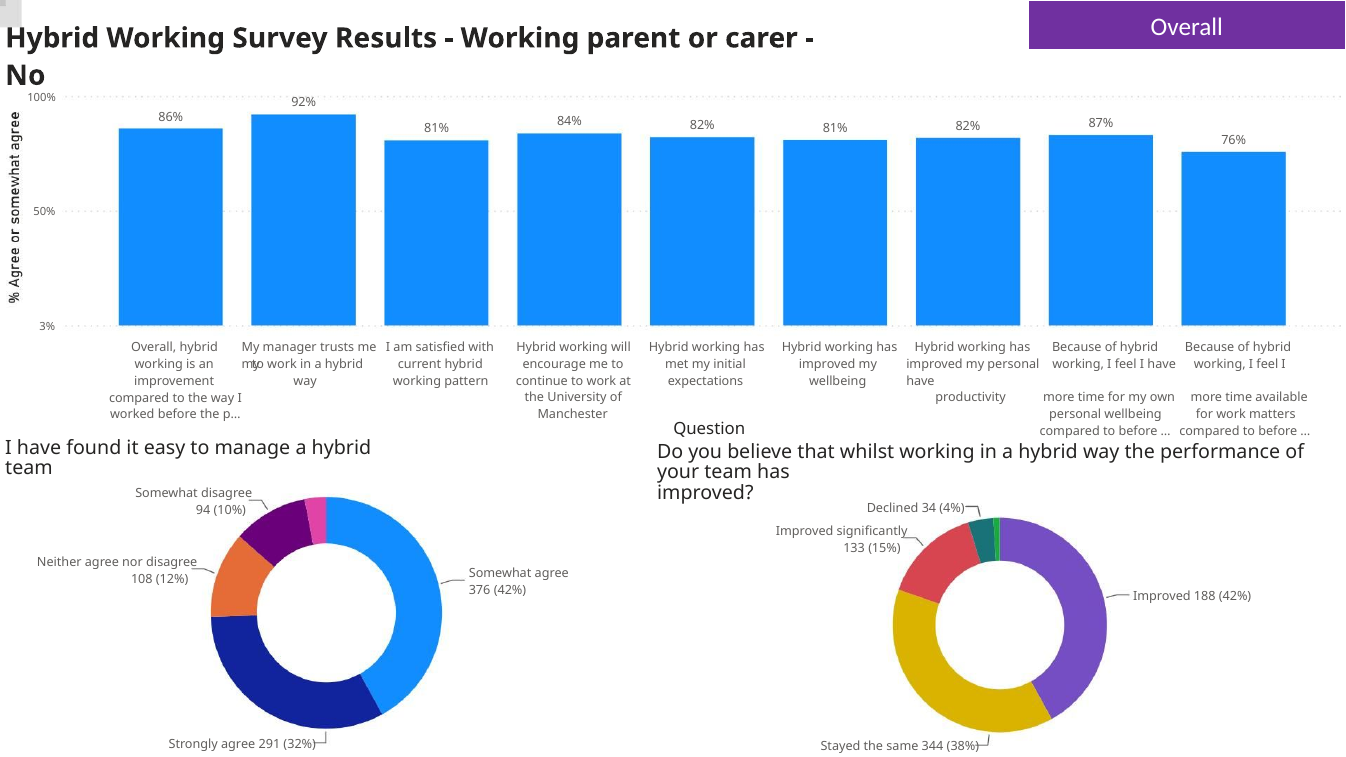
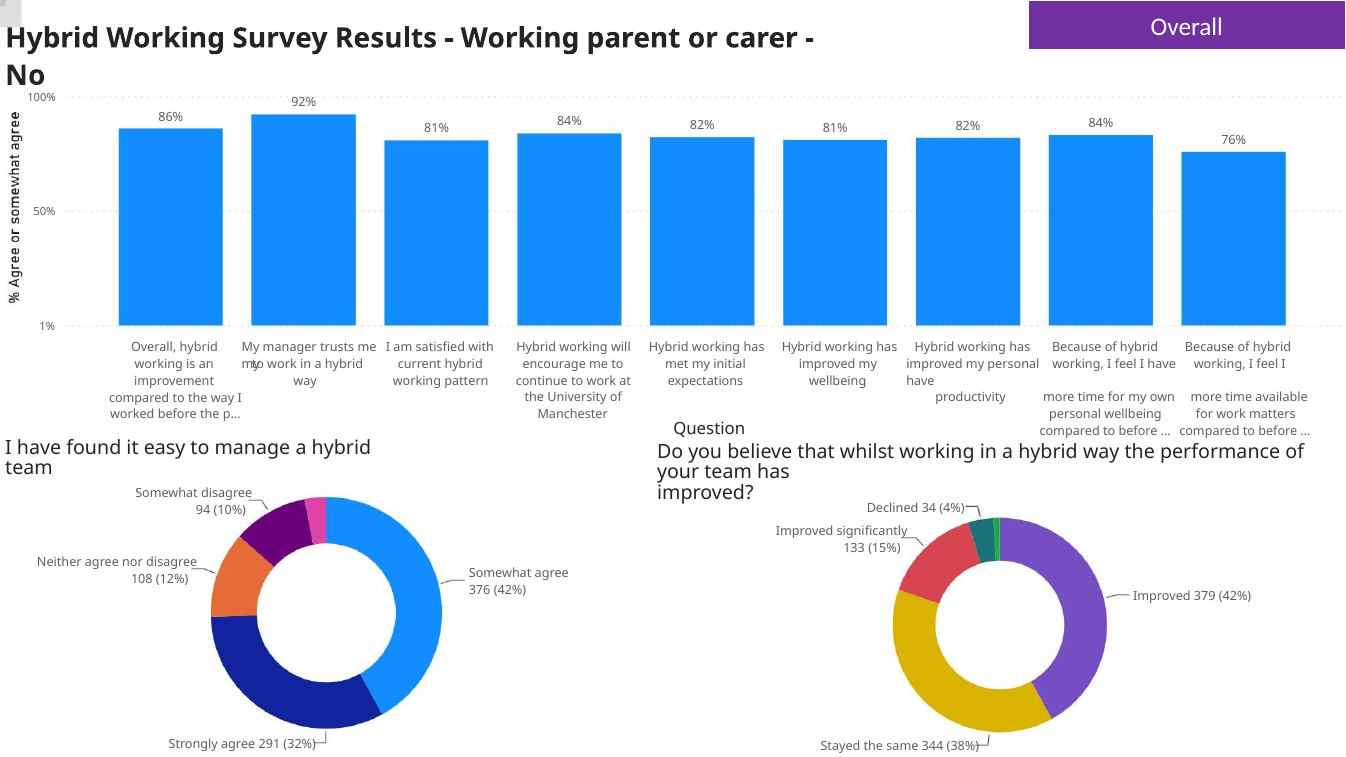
84% 87%: 87% -> 84%
3%: 3% -> 1%
188: 188 -> 379
